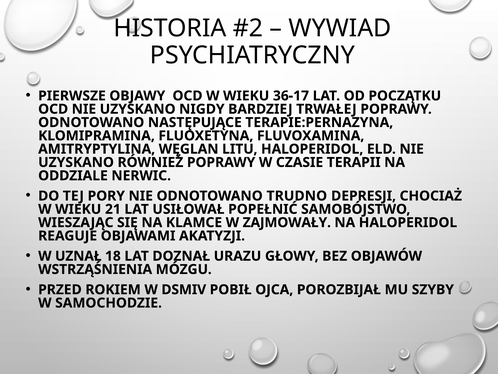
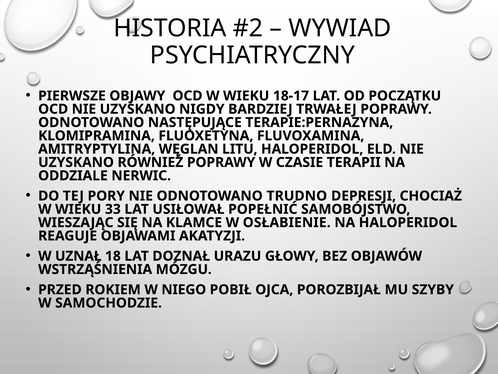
36-17: 36-17 -> 18-17
21: 21 -> 33
ZAJMOWAŁY: ZAJMOWAŁY -> OSŁABIENIE
DSMIV: DSMIV -> NIEGO
